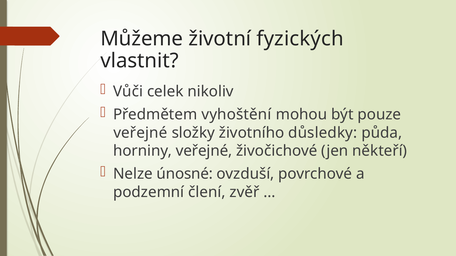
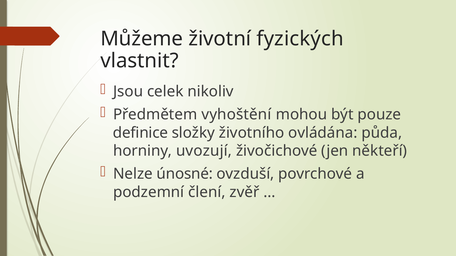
Vůči: Vůči -> Jsou
veřejné at (140, 133): veřejné -> definice
důsledky: důsledky -> ovládána
horniny veřejné: veřejné -> uvozují
